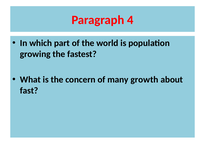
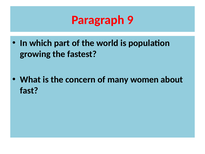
4: 4 -> 9
growth: growth -> women
